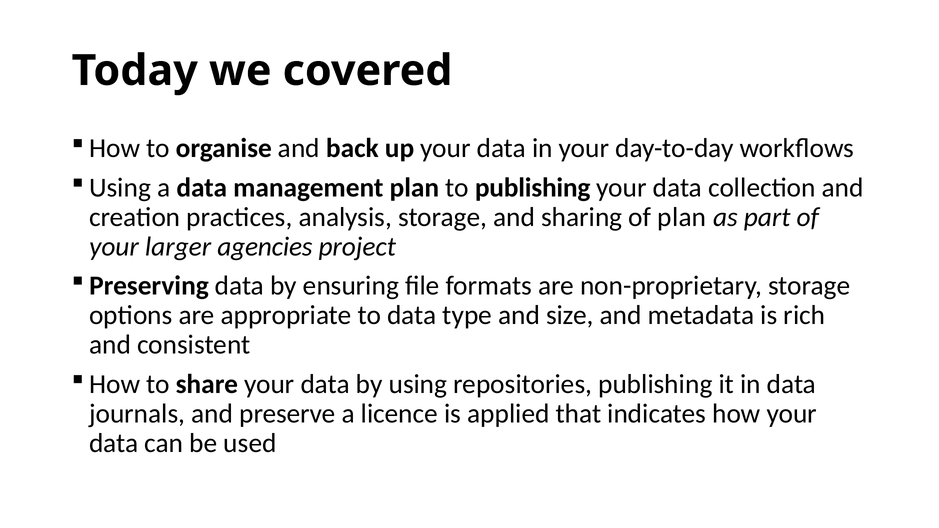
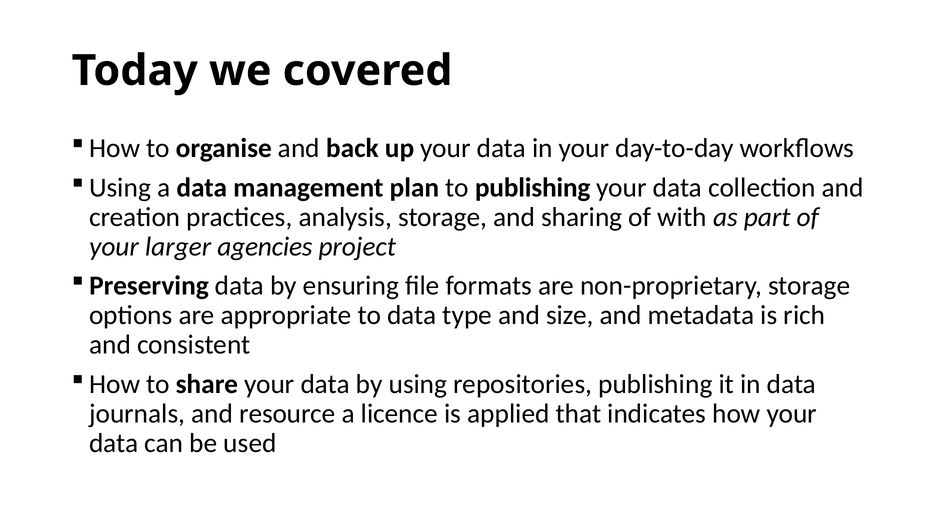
of plan: plan -> with
preserve: preserve -> resource
